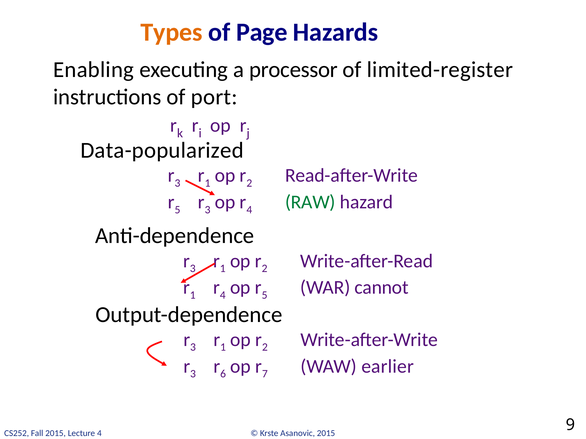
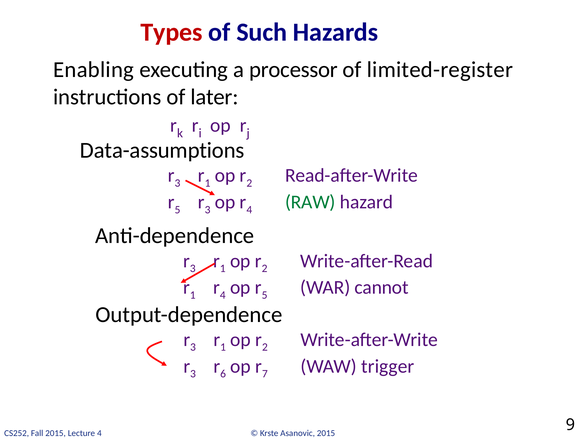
Types colour: orange -> red
Page: Page -> Such
port: port -> later
Data-popularized: Data-popularized -> Data-assumptions
earlier: earlier -> trigger
